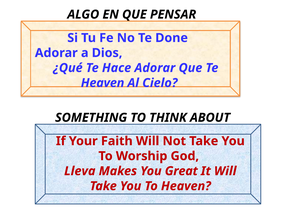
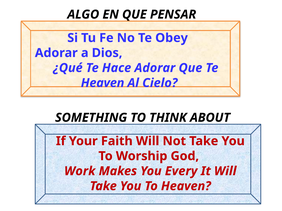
Done: Done -> Obey
Lleva: Lleva -> Work
Great: Great -> Every
